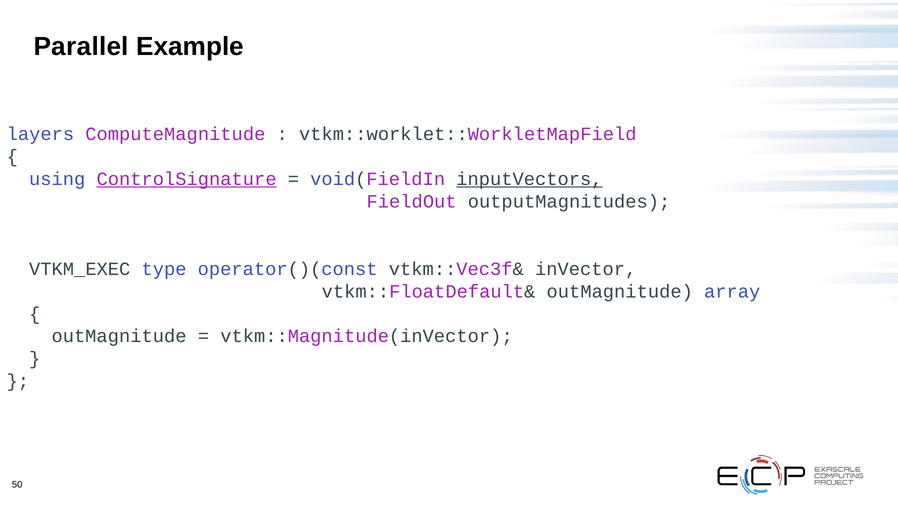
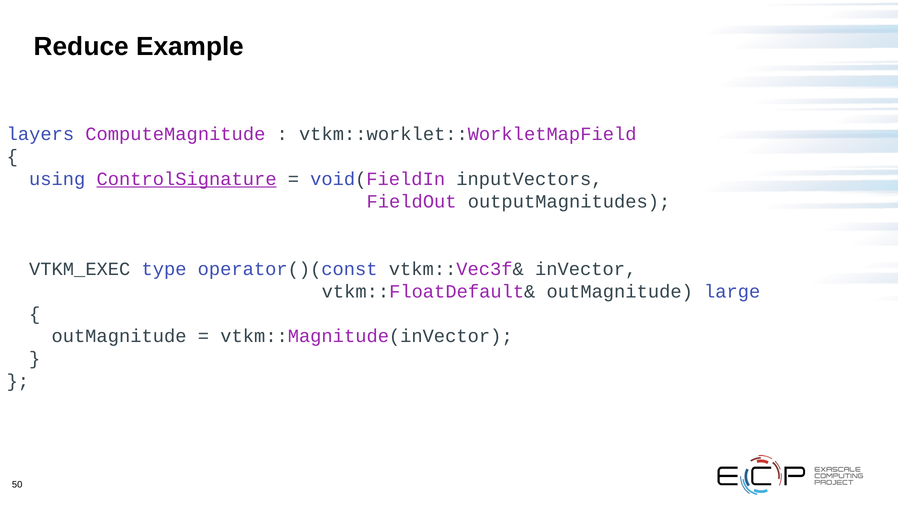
Parallel: Parallel -> Reduce
inputVectors underline: present -> none
array: array -> large
